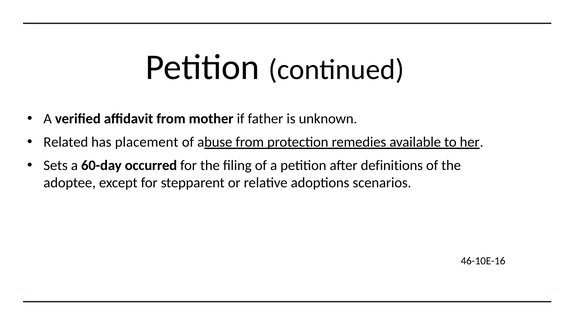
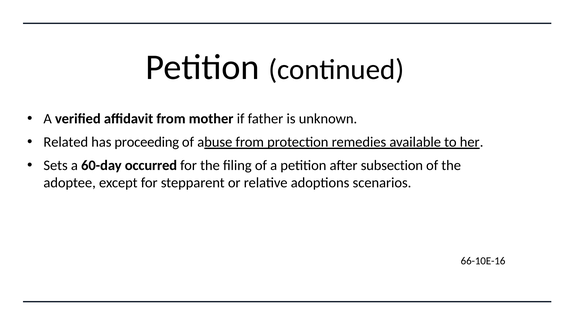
placement: placement -> proceeding
definitions: definitions -> subsection
46-10E-16: 46-10E-16 -> 66-10E-16
